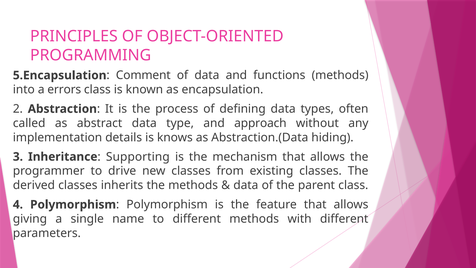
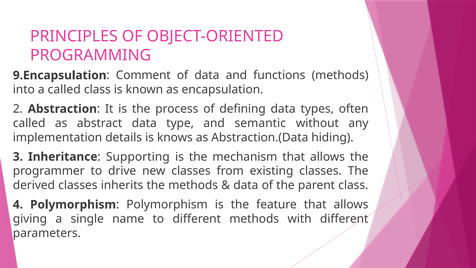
5.Encapsulation: 5.Encapsulation -> 9.Encapsulation
a errors: errors -> called
approach: approach -> semantic
